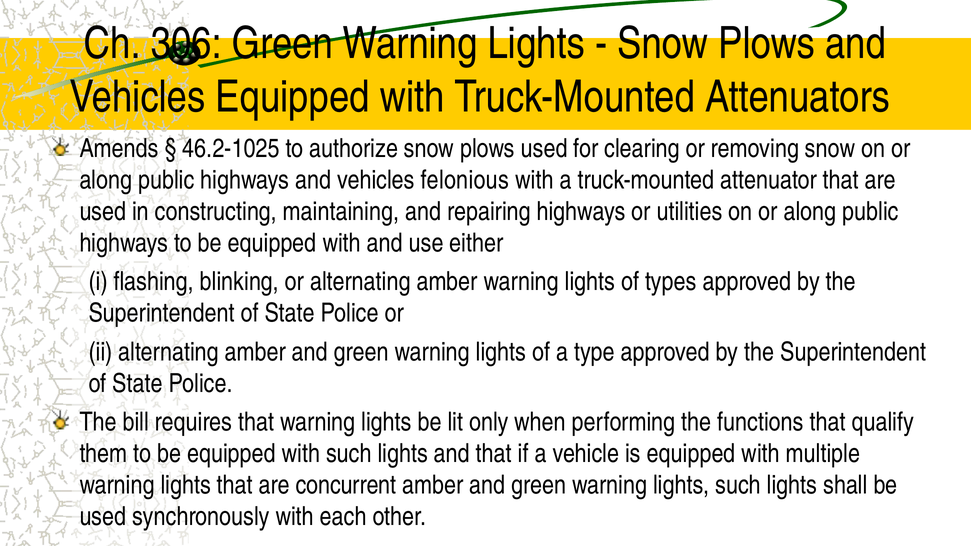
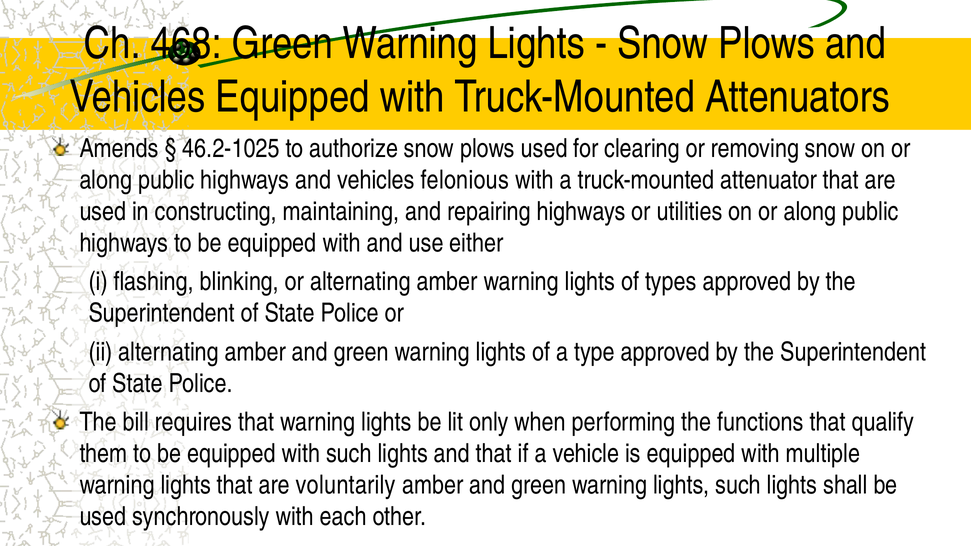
306: 306 -> 468
concurrent: concurrent -> voluntarily
